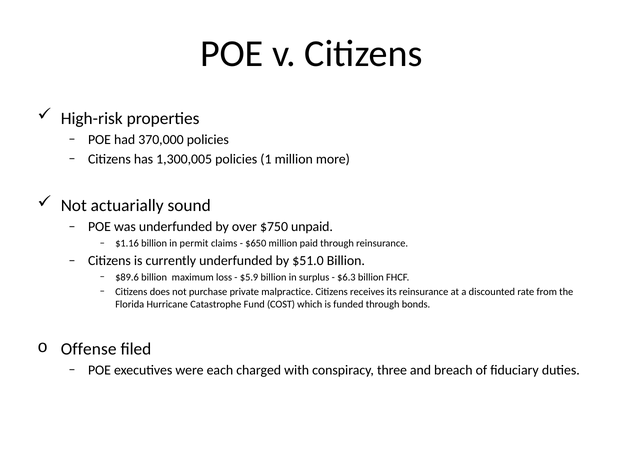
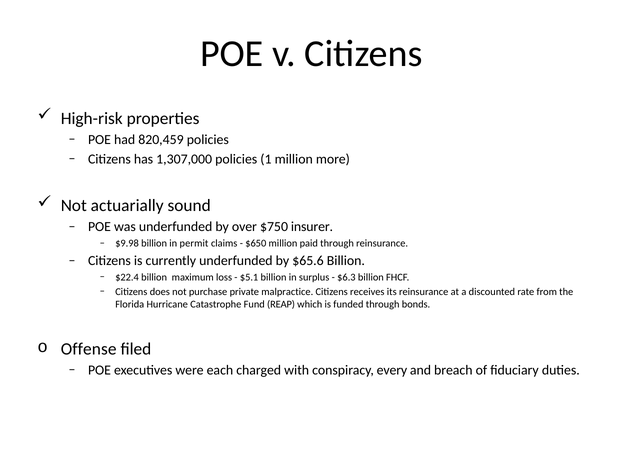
370,000: 370,000 -> 820,459
1,300,005: 1,300,005 -> 1,307,000
unpaid: unpaid -> insurer
$1.16: $1.16 -> $9.98
$51.0: $51.0 -> $65.6
$89.6: $89.6 -> $22.4
$5.9: $5.9 -> $5.1
COST: COST -> REAP
three: three -> every
